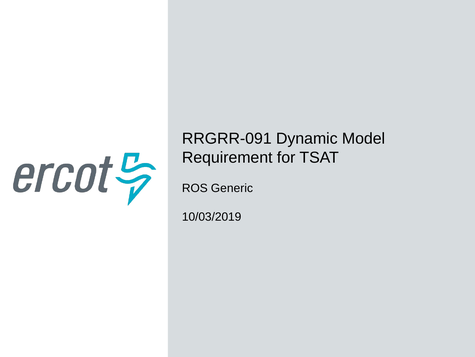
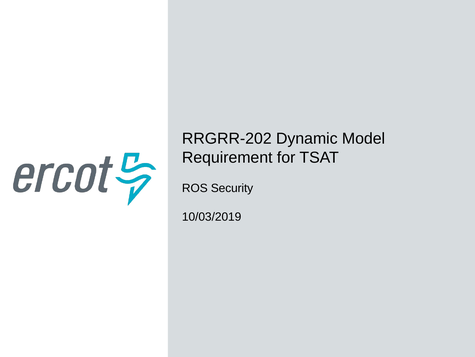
RRGRR-091: RRGRR-091 -> RRGRR-202
Generic: Generic -> Security
